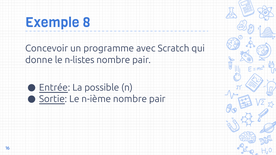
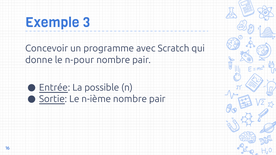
8: 8 -> 3
n-listes: n-listes -> n-pour
